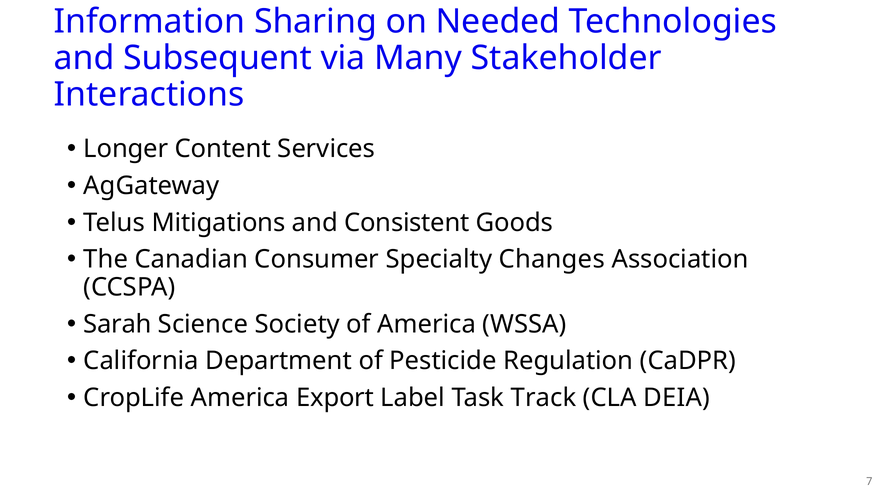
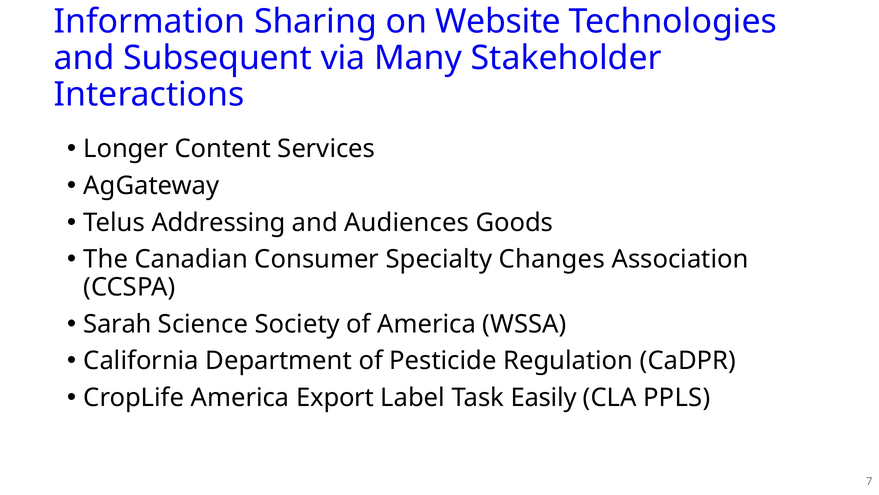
Needed: Needed -> Website
Mitigations: Mitigations -> Addressing
Consistent: Consistent -> Audiences
Track: Track -> Easily
DEIA: DEIA -> PPLS
